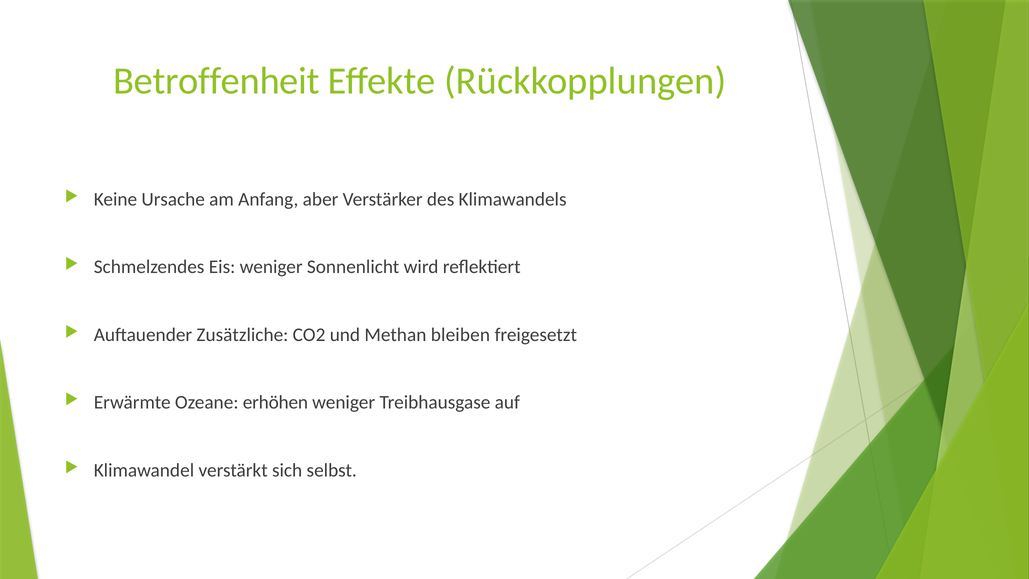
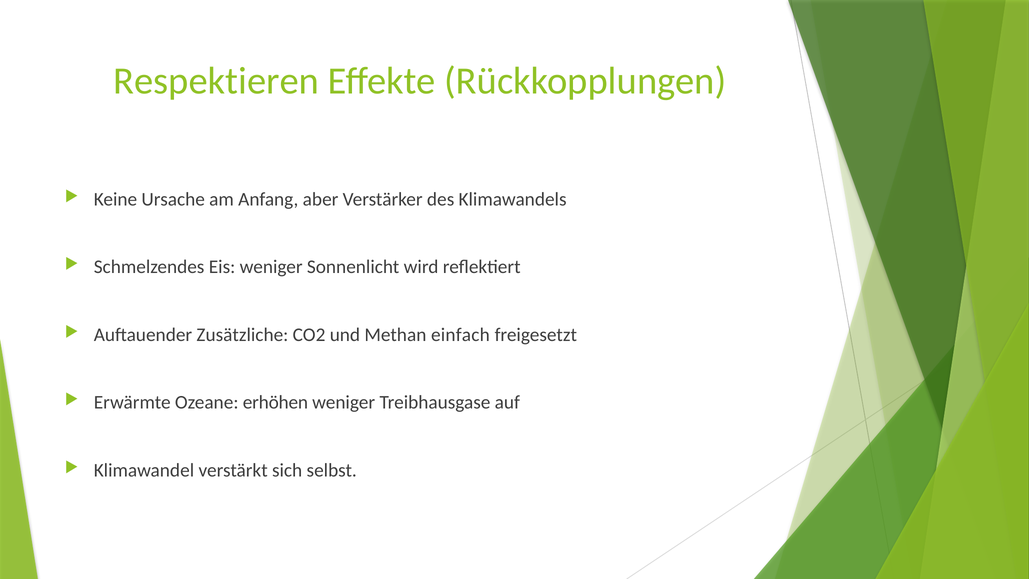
Betroffenheit: Betroffenheit -> Respektieren
bleiben: bleiben -> einfach
